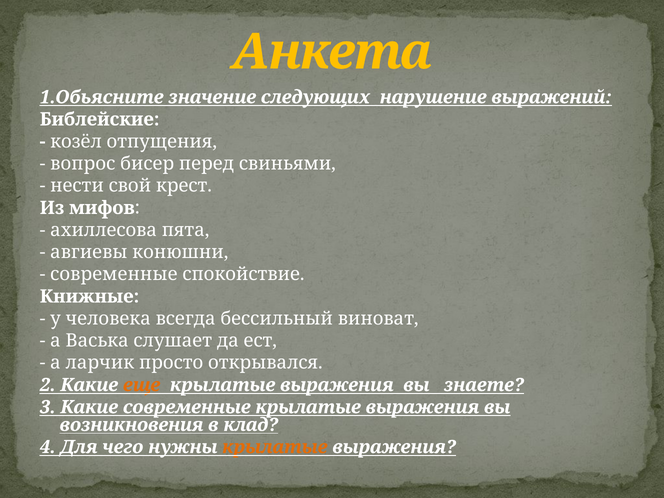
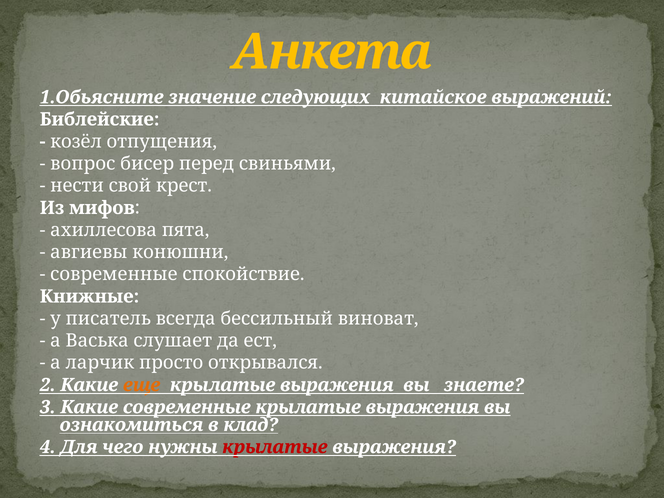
нарушение: нарушение -> китайское
человека: человека -> писатель
возникновения: возникновения -> ознакомиться
крылатые at (275, 447) colour: orange -> red
